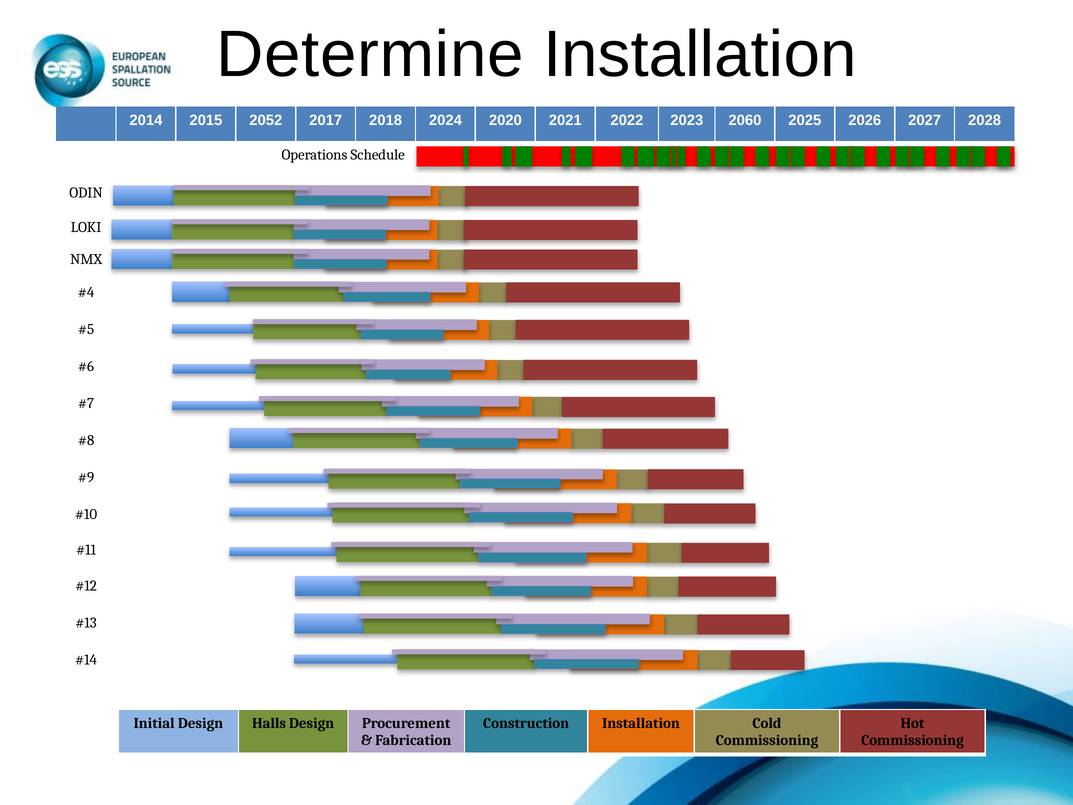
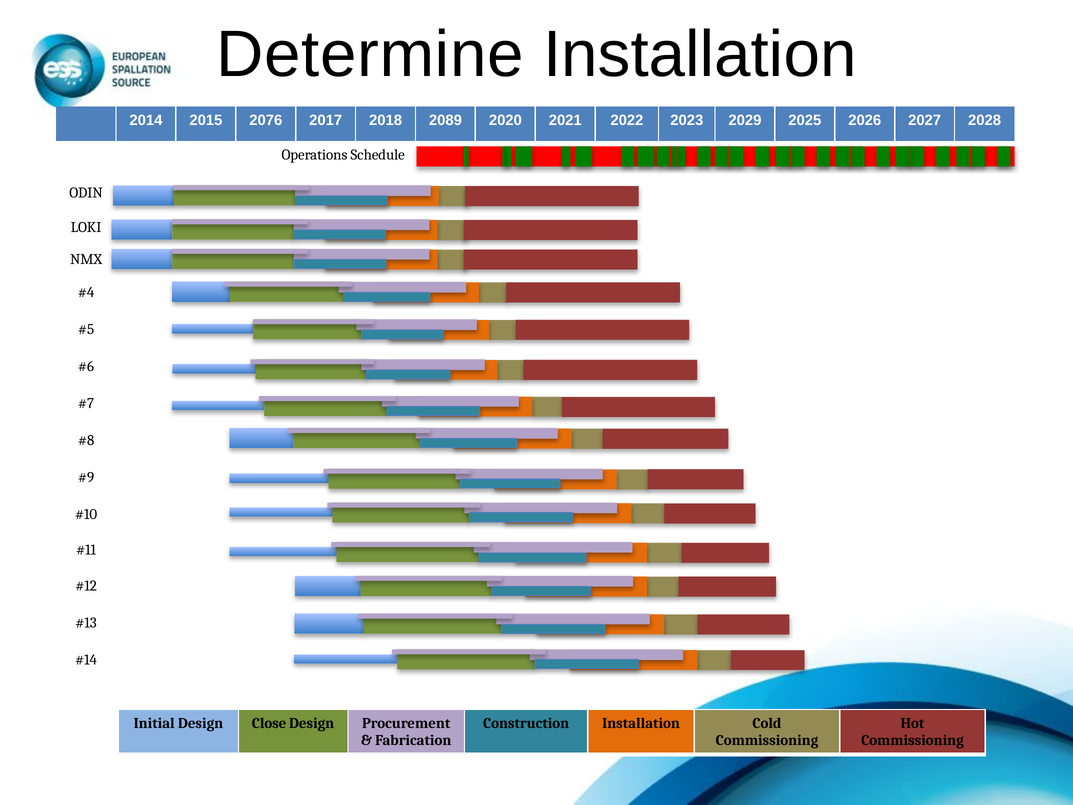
2052: 2052 -> 2076
2024: 2024 -> 2089
2060: 2060 -> 2029
Halls: Halls -> Close
